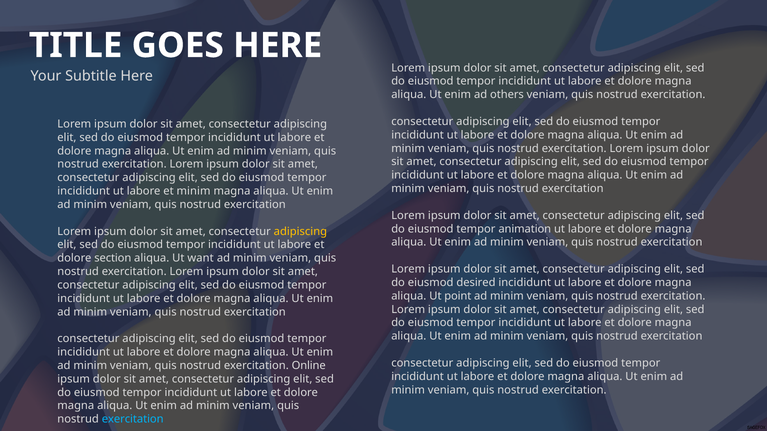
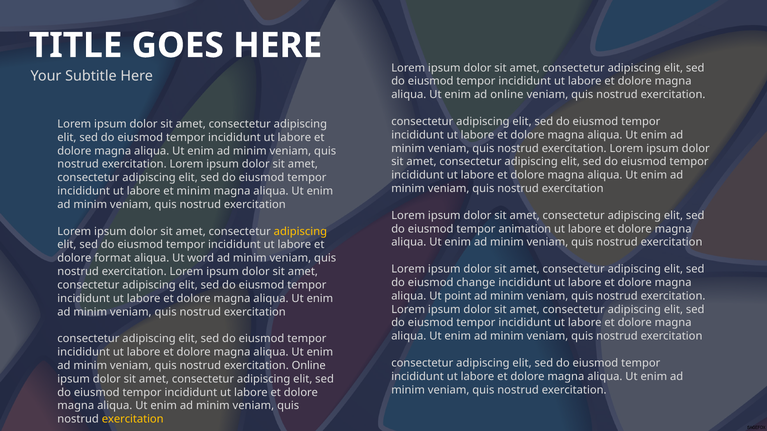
ad others: others -> online
section: section -> format
want: want -> word
desired: desired -> change
exercitation at (133, 420) colour: light blue -> yellow
